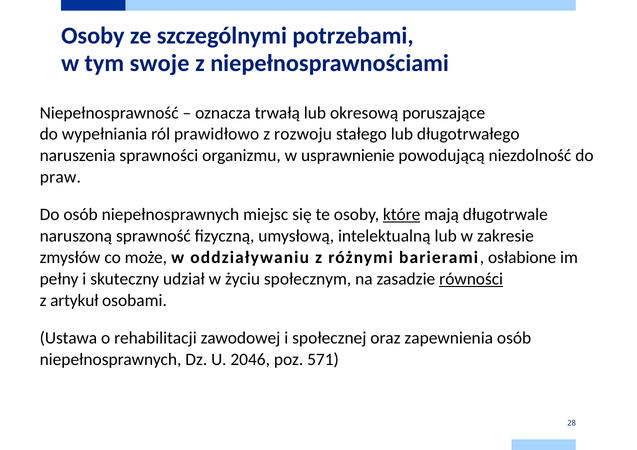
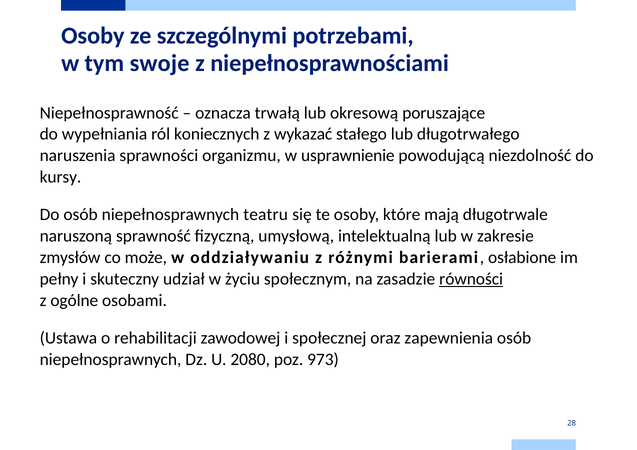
prawidłowo: prawidłowo -> koniecznych
rozwoju: rozwoju -> wykazać
praw: praw -> kursy
miejsc: miejsc -> teatru
które underline: present -> none
artykuł: artykuł -> ogólne
2046: 2046 -> 2080
571: 571 -> 973
